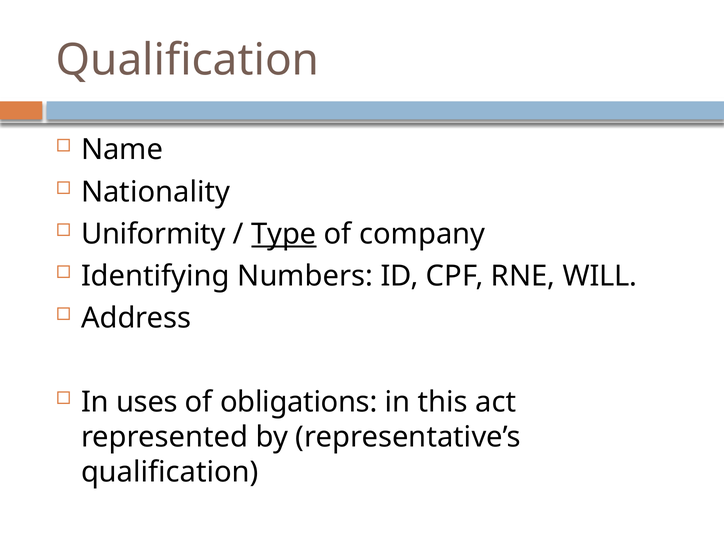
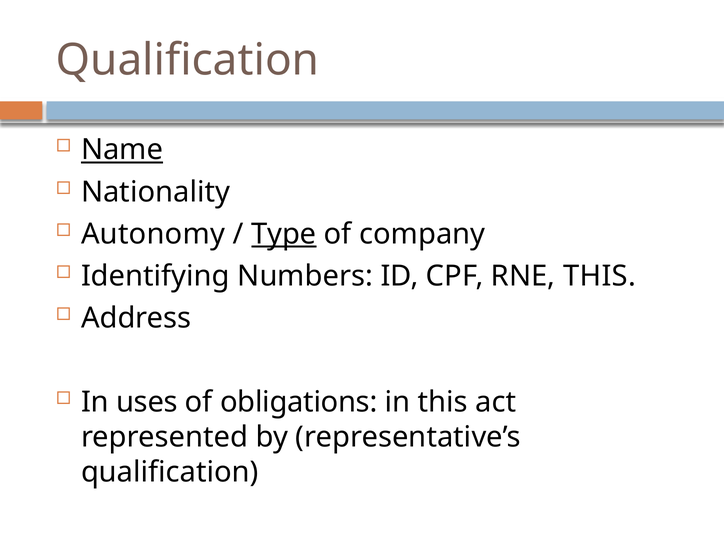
Name underline: none -> present
Uniformity: Uniformity -> Autonomy
RNE WILL: WILL -> THIS
